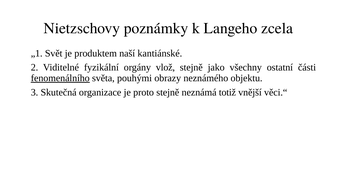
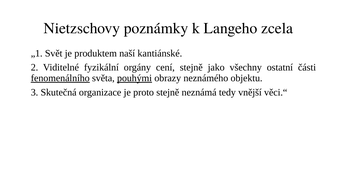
vlož: vlož -> cení
pouhými underline: none -> present
totiž: totiž -> tedy
